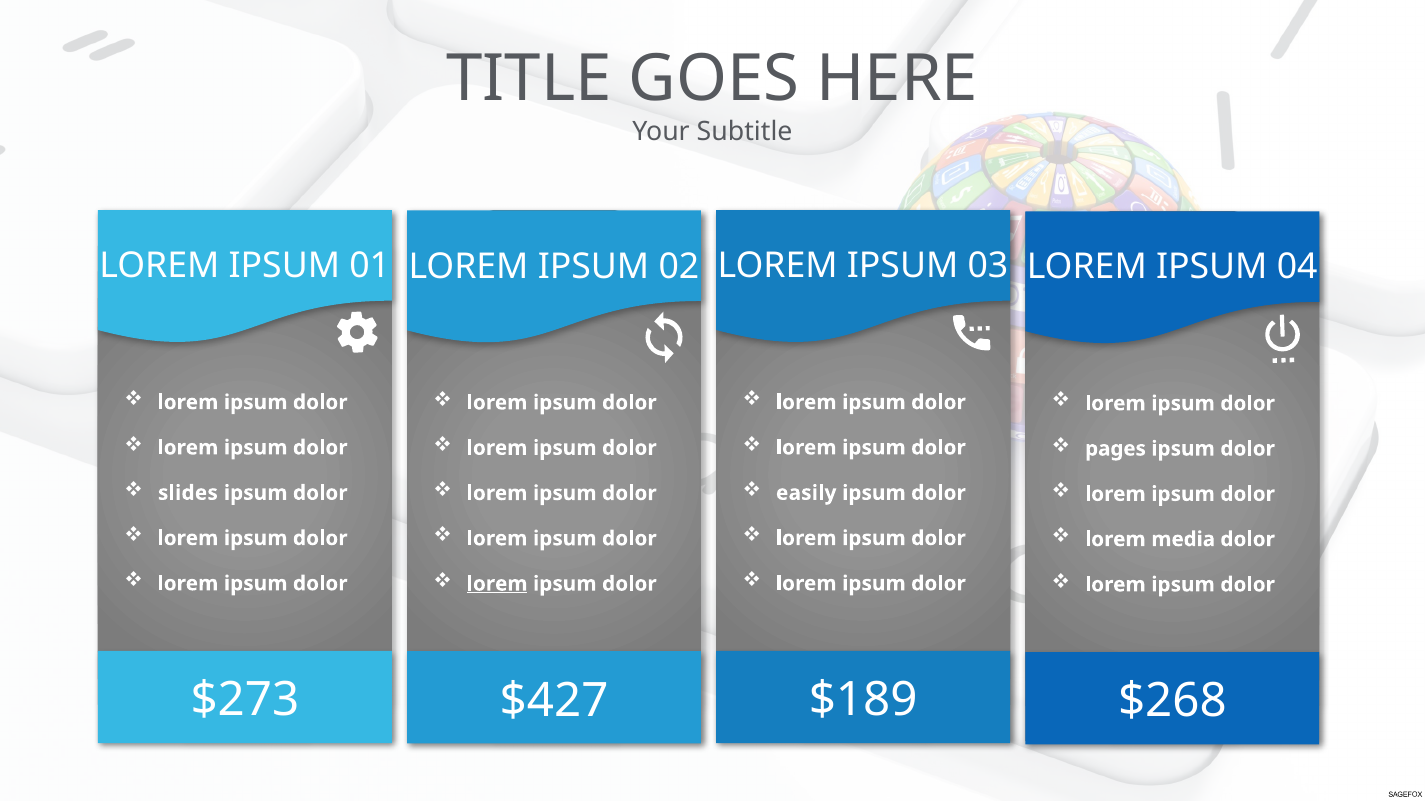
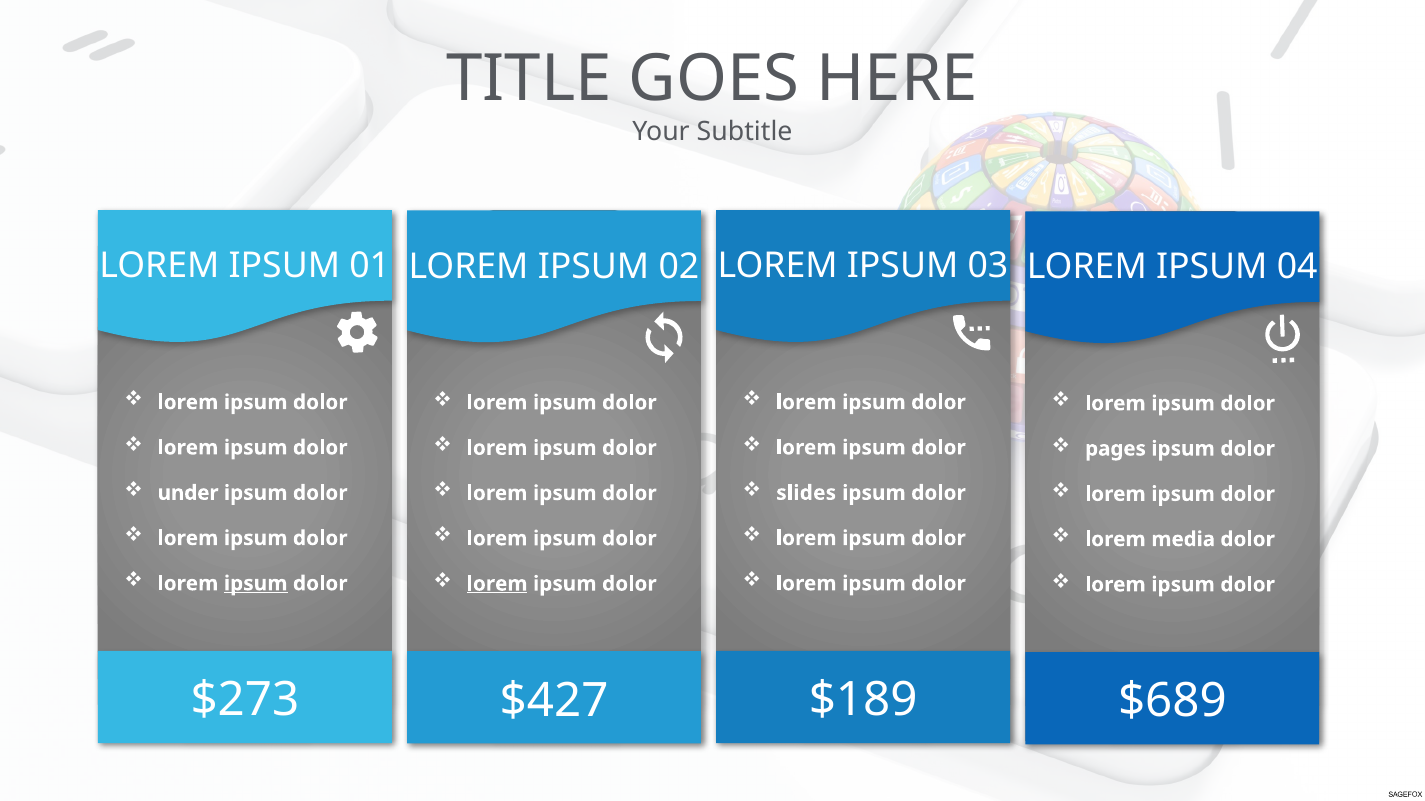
slides: slides -> under
easily: easily -> slides
ipsum at (256, 584) underline: none -> present
$268: $268 -> $689
